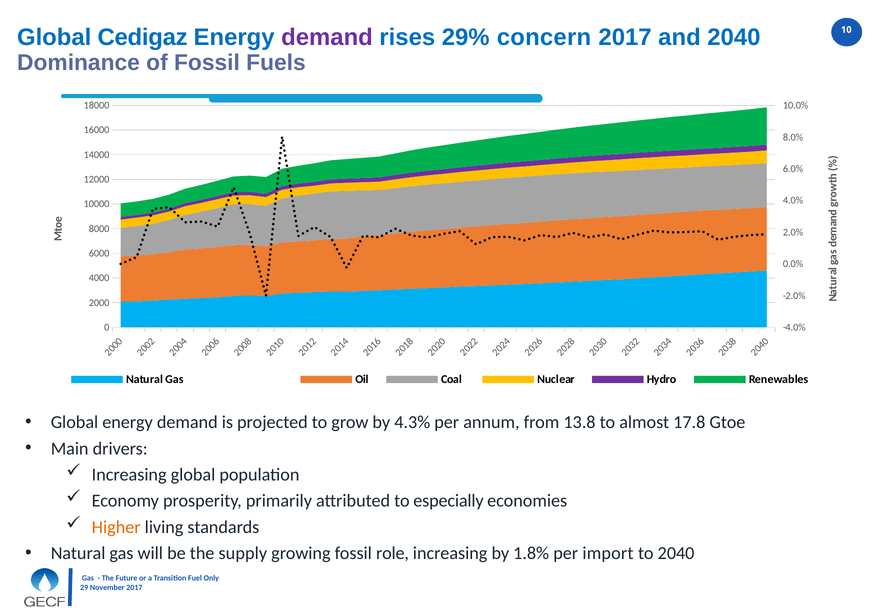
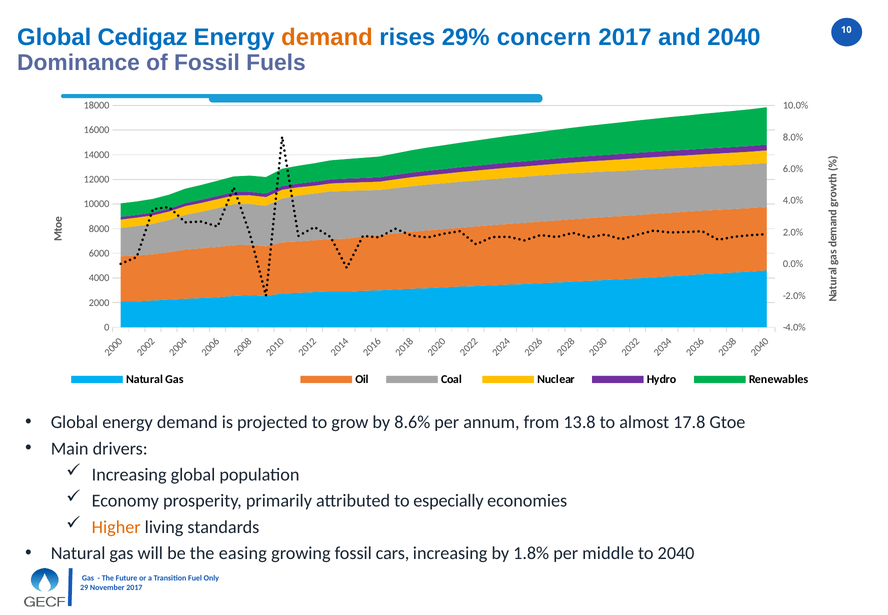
demand at (327, 37) colour: purple -> orange
4.3%: 4.3% -> 8.6%
supply: supply -> easing
role: role -> cars
import: import -> middle
